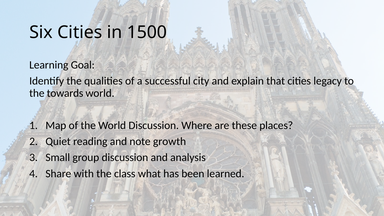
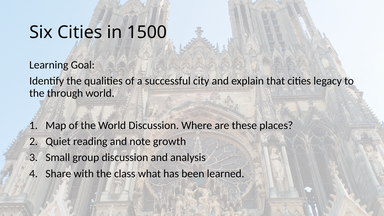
towards: towards -> through
